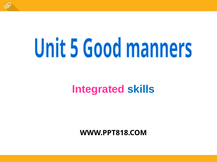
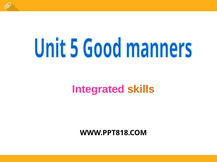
skills colour: blue -> orange
